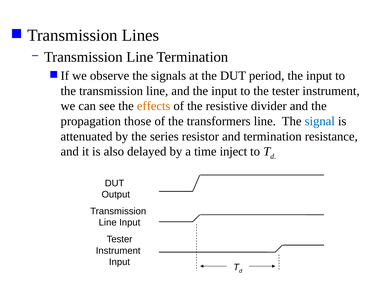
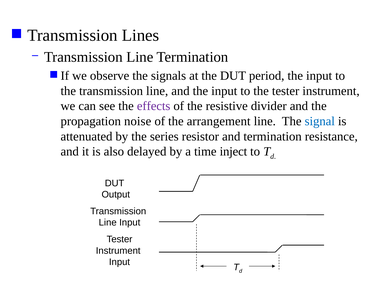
effects colour: orange -> purple
those: those -> noise
transformers: transformers -> arrangement
